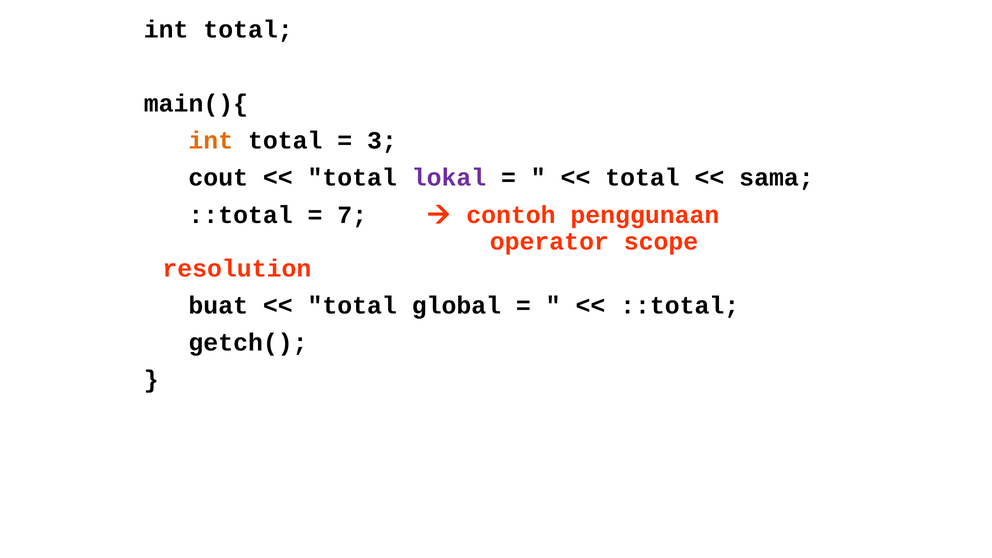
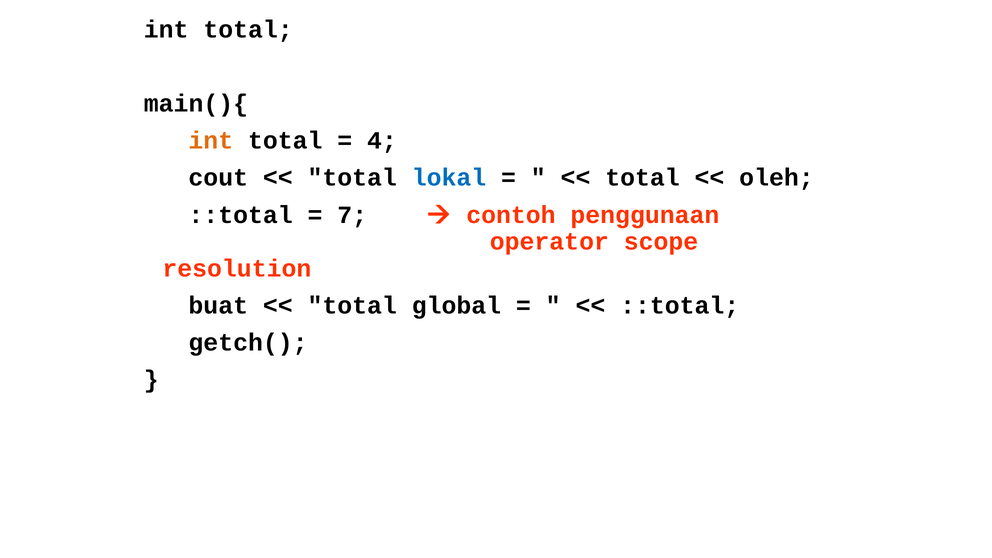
3: 3 -> 4
lokal colour: purple -> blue
sama: sama -> oleh
